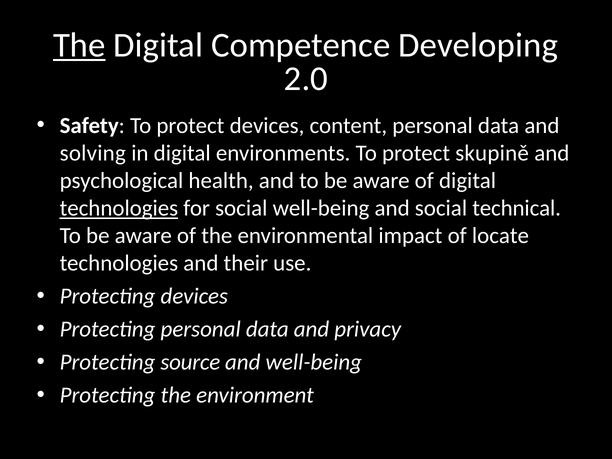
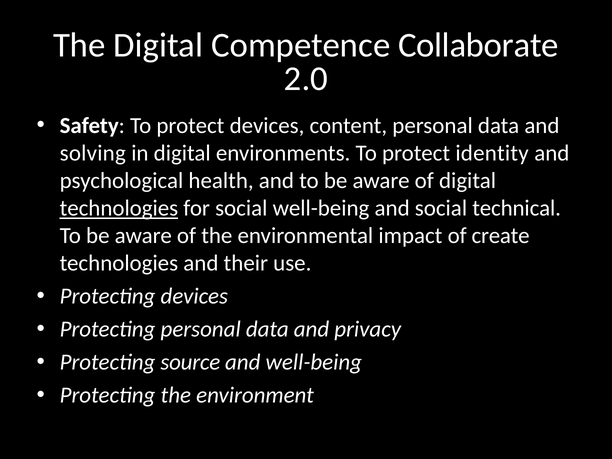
The at (79, 45) underline: present -> none
Developing: Developing -> Collaborate
skupině: skupině -> identity
locate: locate -> create
